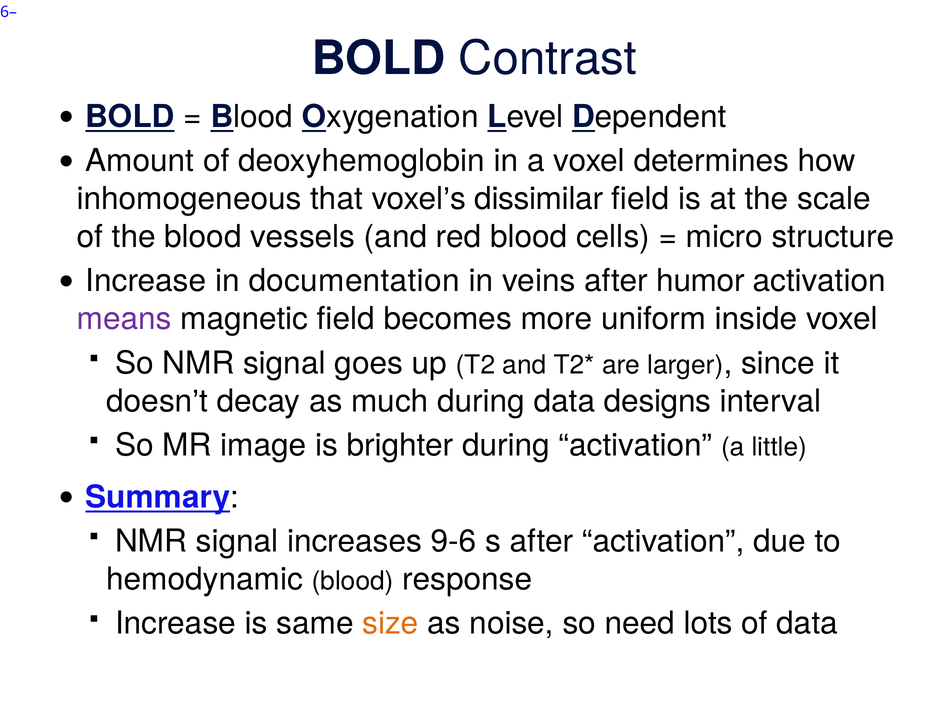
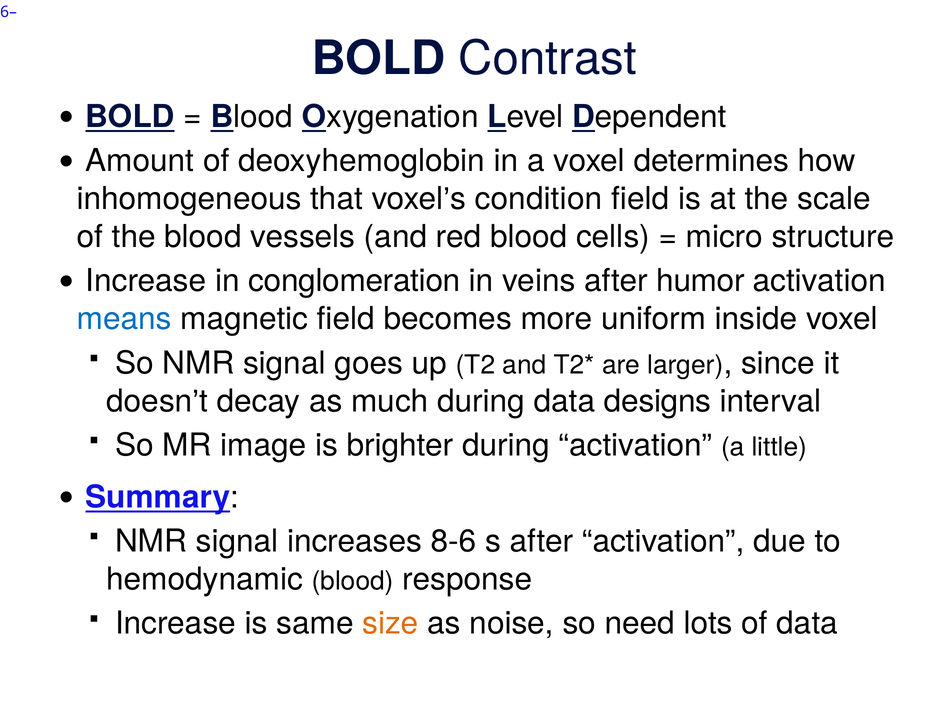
dissimilar: dissimilar -> condition
documentation: documentation -> conglomeration
means colour: purple -> blue
9-6: 9-6 -> 8-6
